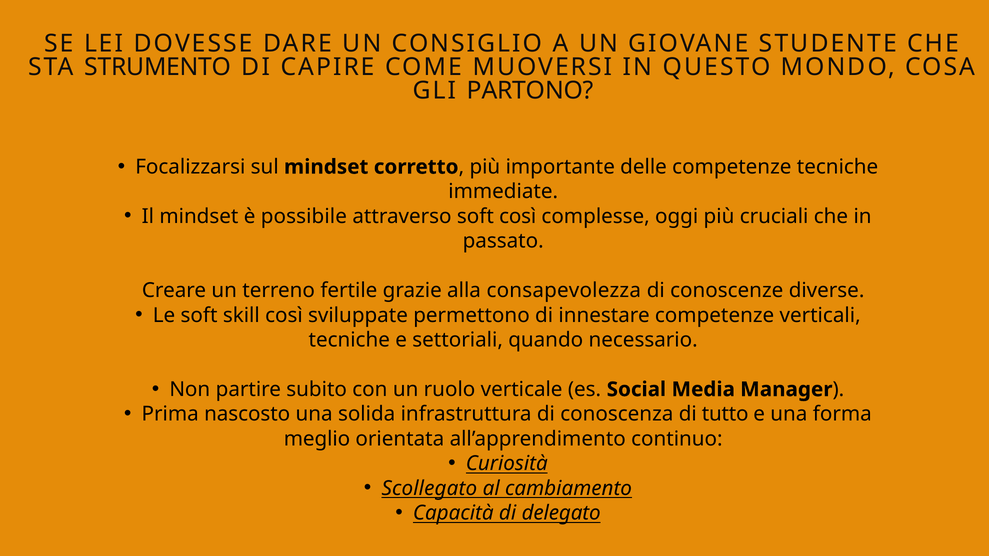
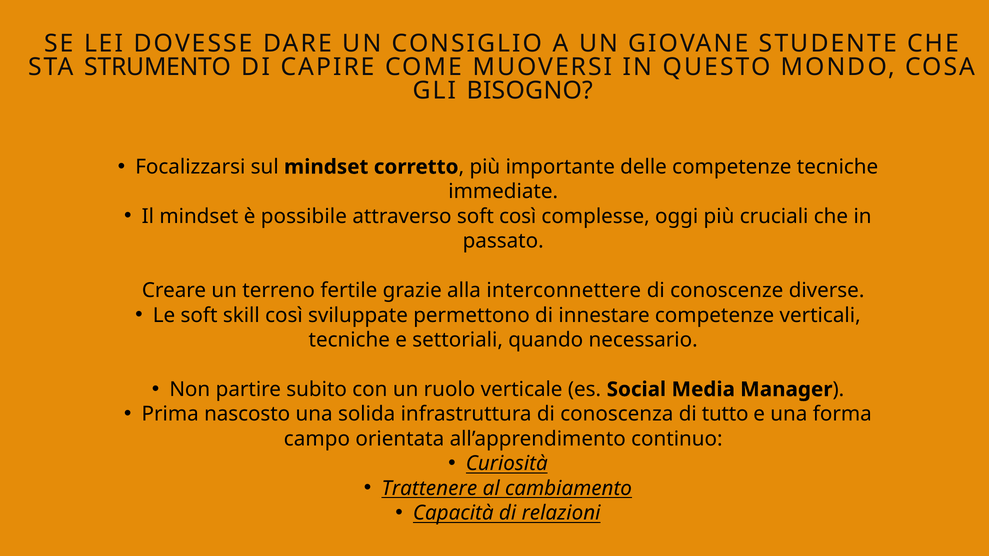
PARTONO: PARTONO -> BISOGNO
consapevolezza: consapevolezza -> interconnettere
meglio: meglio -> campo
Scollegato: Scollegato -> Trattenere
delegato: delegato -> relazioni
